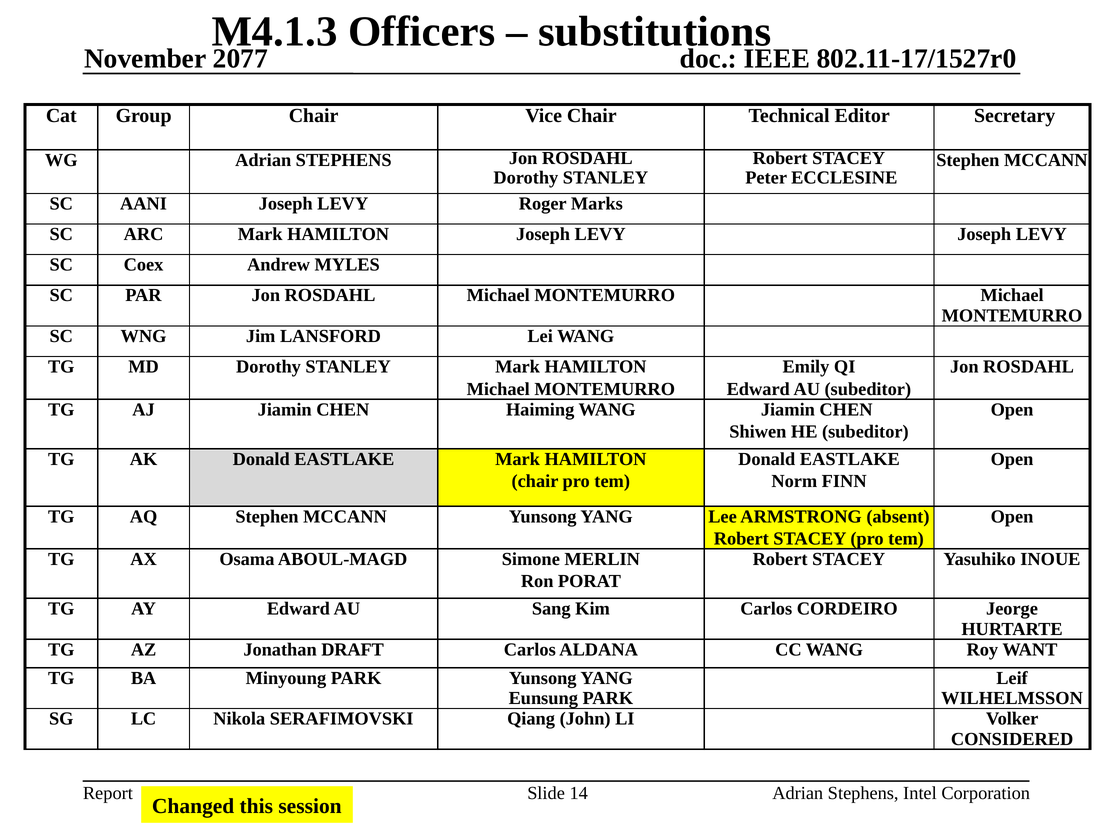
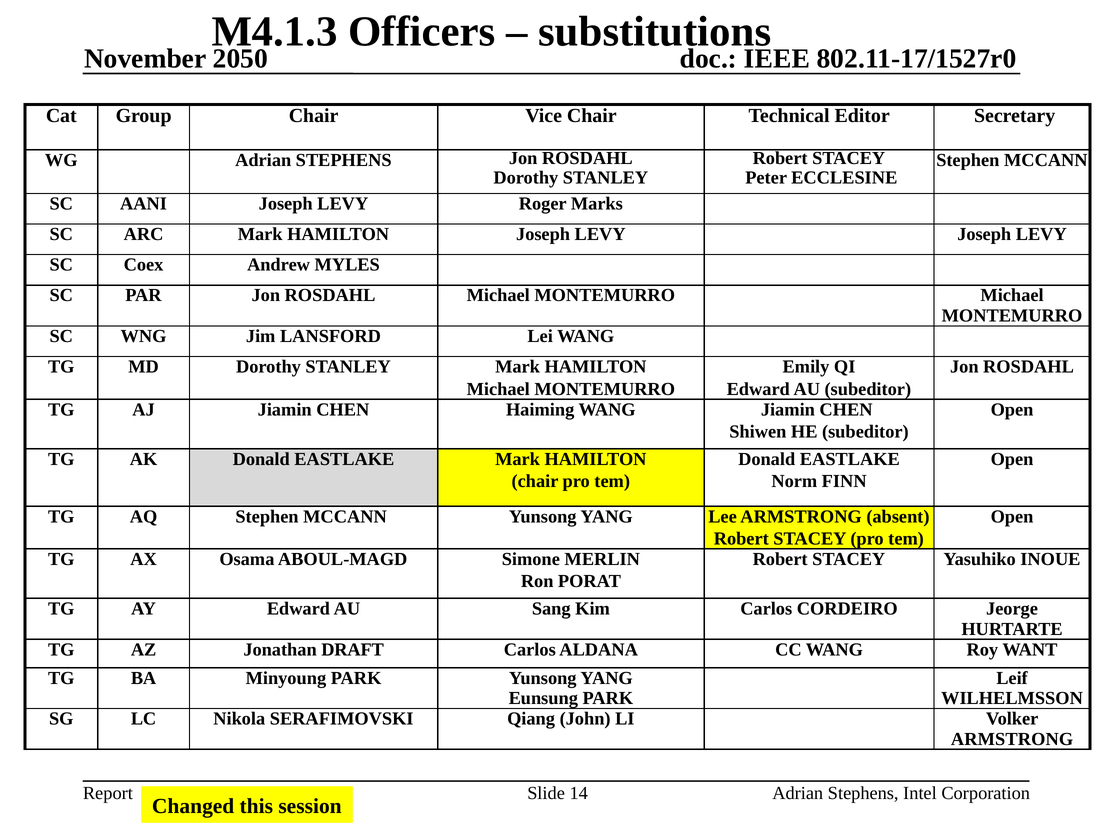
2077: 2077 -> 2050
CONSIDERED at (1012, 739): CONSIDERED -> ARMSTRONG
